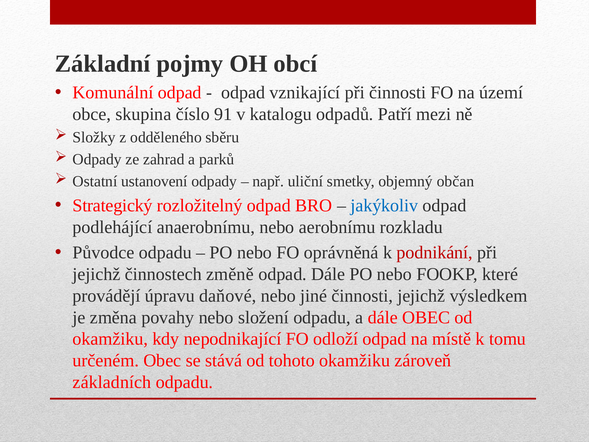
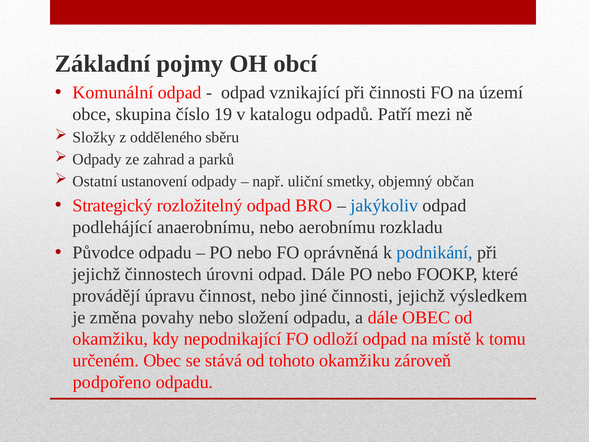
91: 91 -> 19
podnikání colour: red -> blue
změně: změně -> úrovni
daňové: daňové -> činnost
základních: základních -> podpořeno
